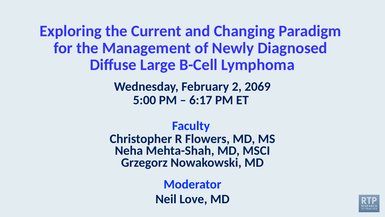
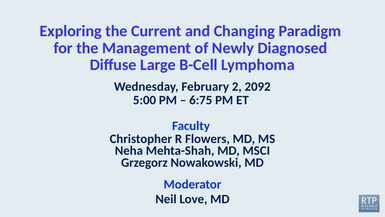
2069: 2069 -> 2092
6:17: 6:17 -> 6:75
